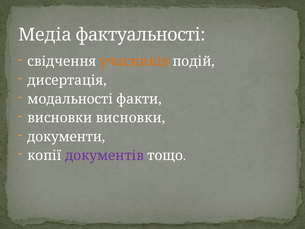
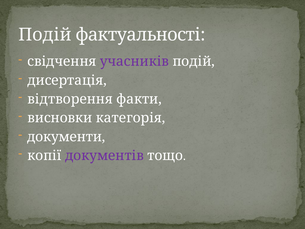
Медіа at (45, 35): Медіа -> Подій
учасників colour: orange -> purple
модальності: модальності -> відтворення
висновки висновки: висновки -> категорія
